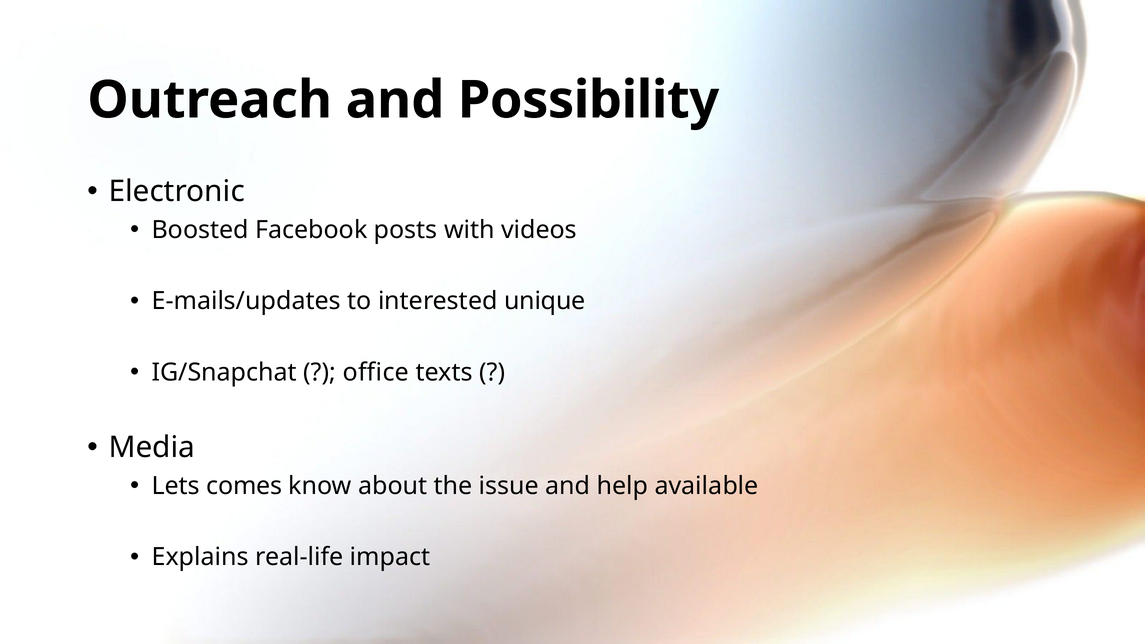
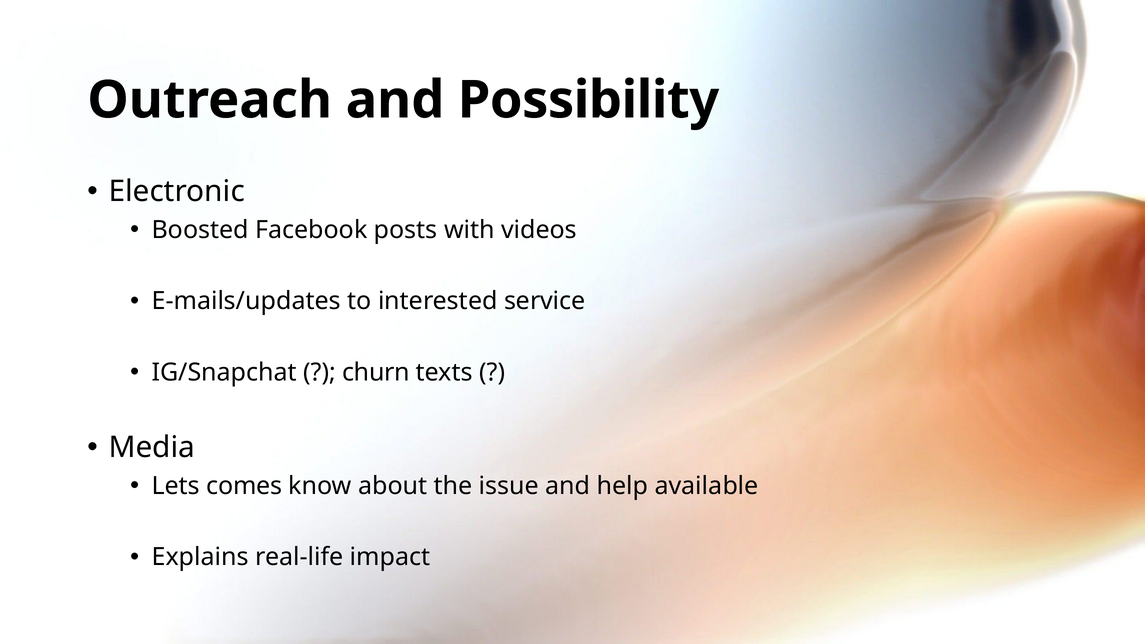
unique: unique -> service
office: office -> churn
